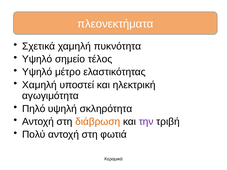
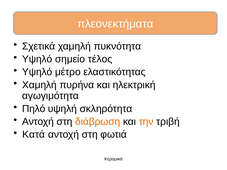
υποστεί: υποστεί -> πυρήνα
την colour: purple -> orange
Πολύ: Πολύ -> Κατά
